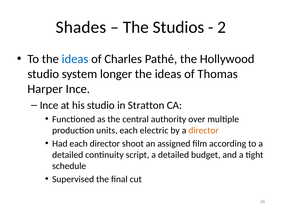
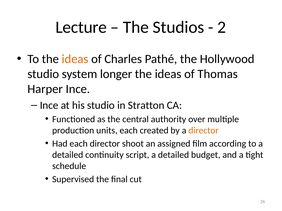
Shades: Shades -> Lecture
ideas at (75, 59) colour: blue -> orange
electric: electric -> created
